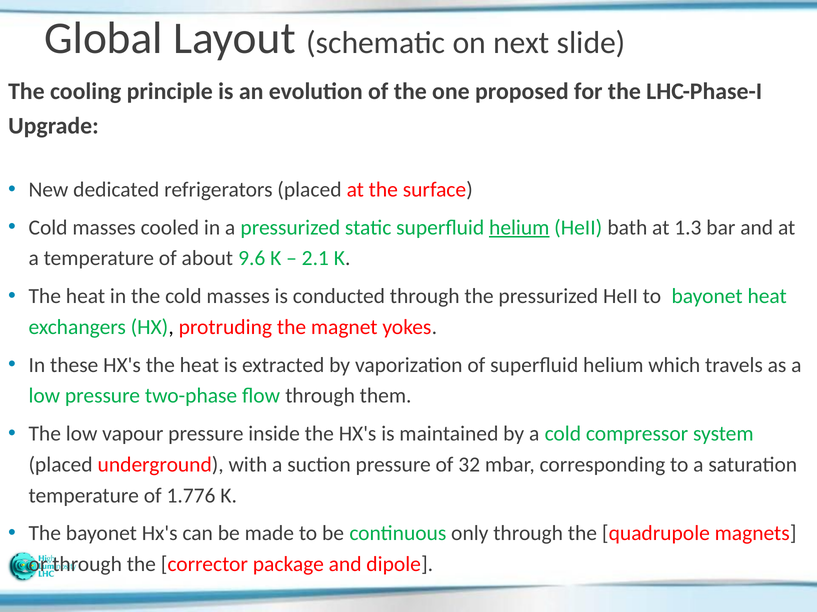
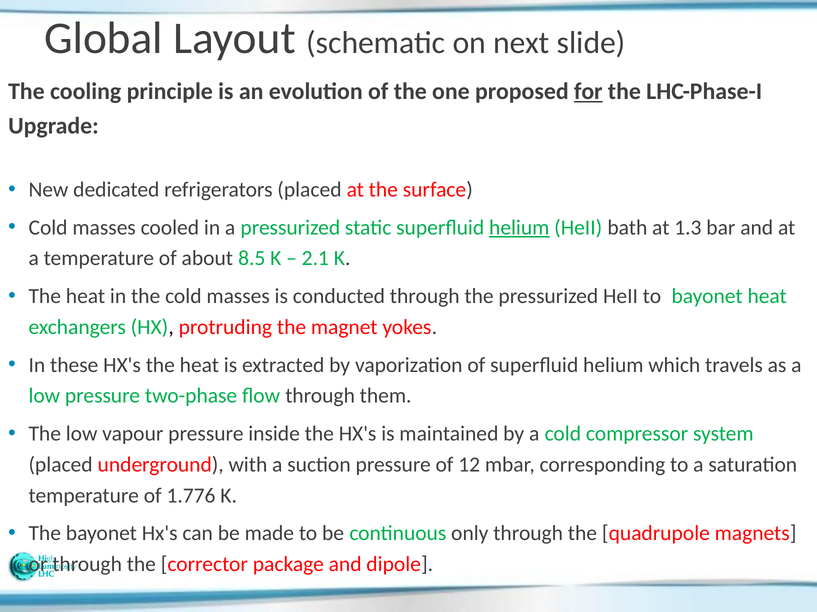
for underline: none -> present
9.6: 9.6 -> 8.5
32: 32 -> 12
